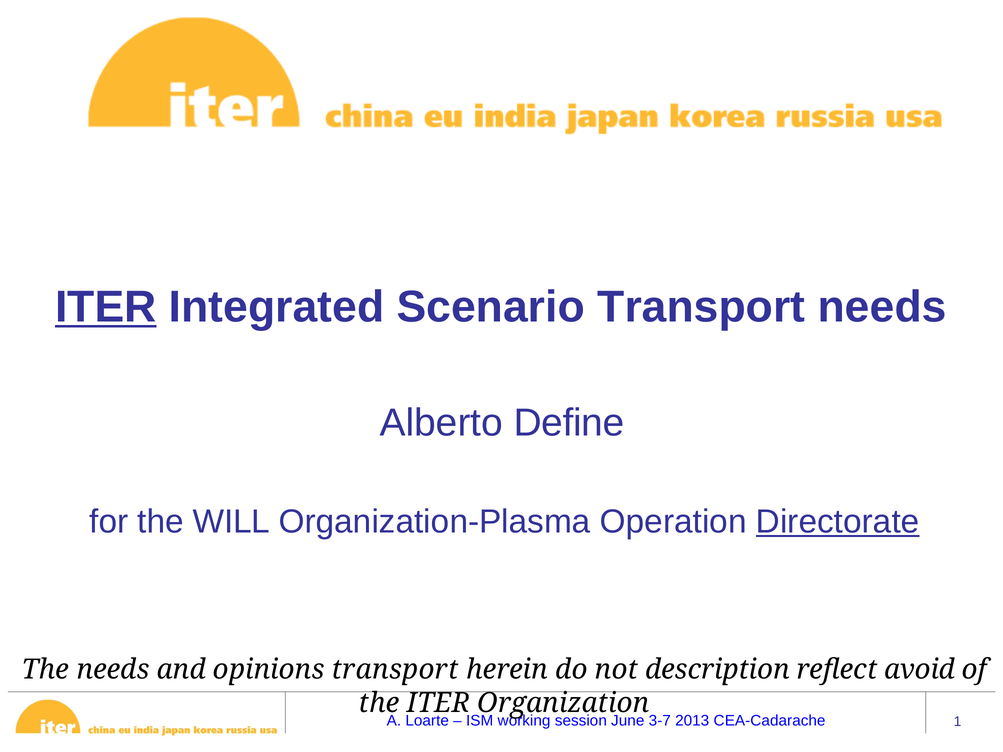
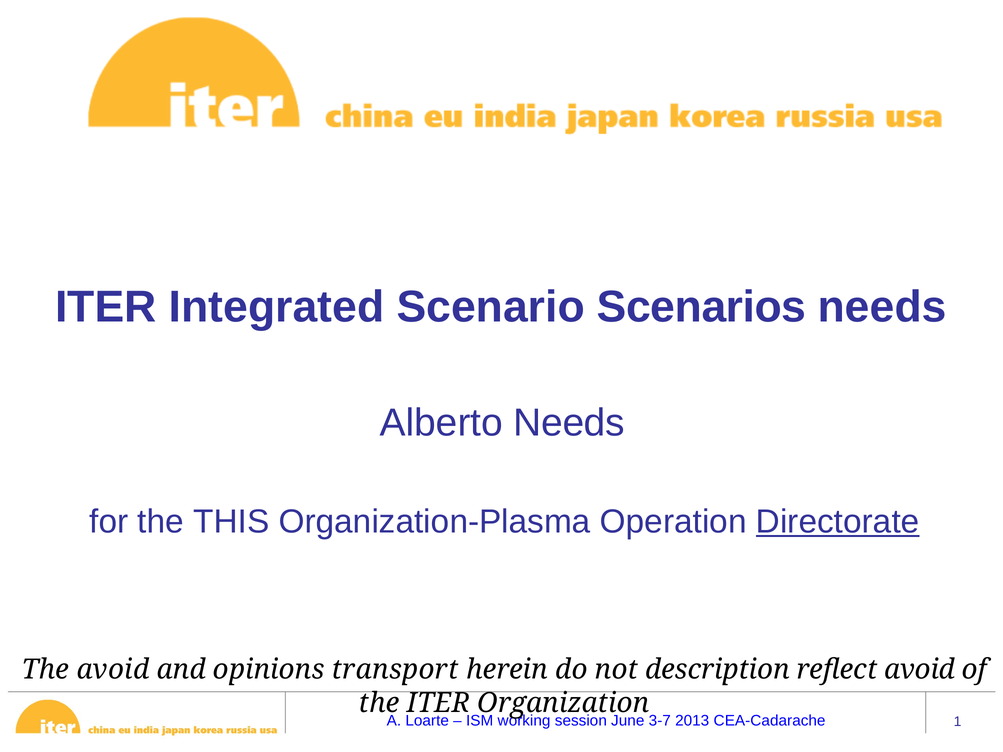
ITER at (106, 307) underline: present -> none
Scenario Transport: Transport -> Scenarios
Alberto Define: Define -> Needs
WILL: WILL -> THIS
The needs: needs -> avoid
